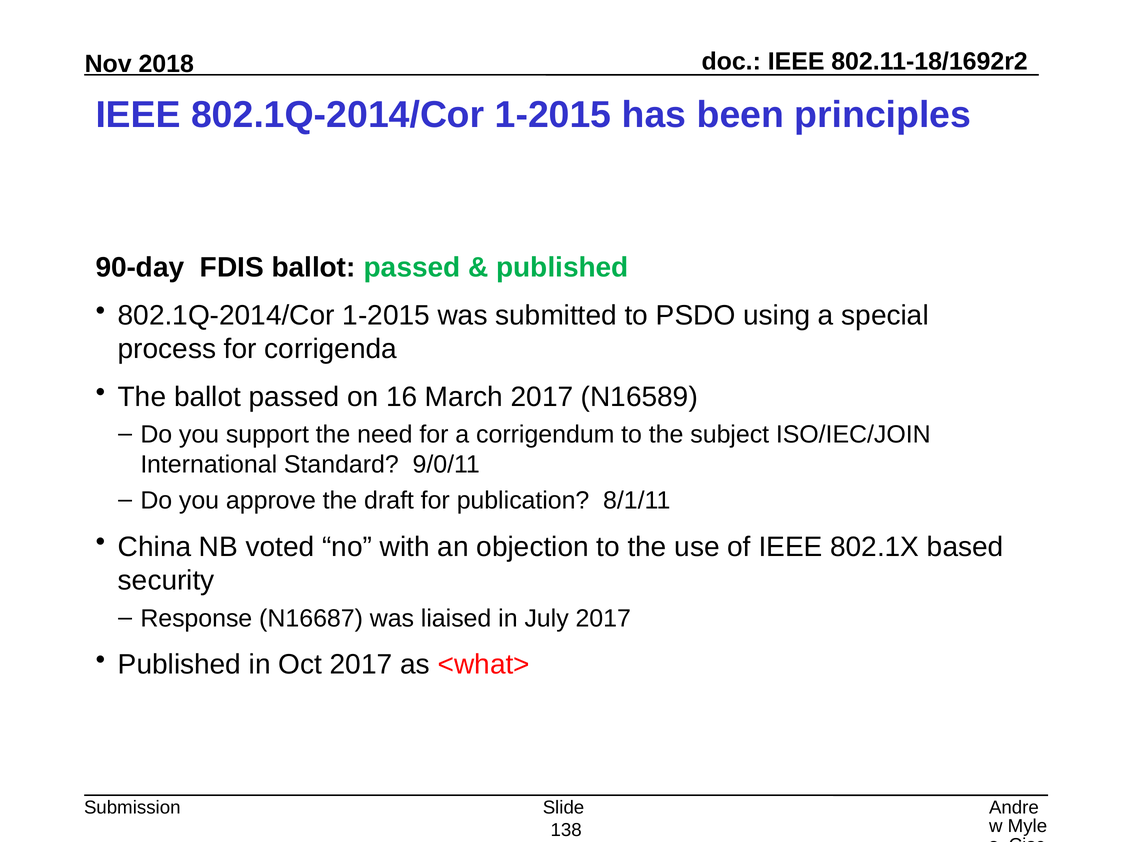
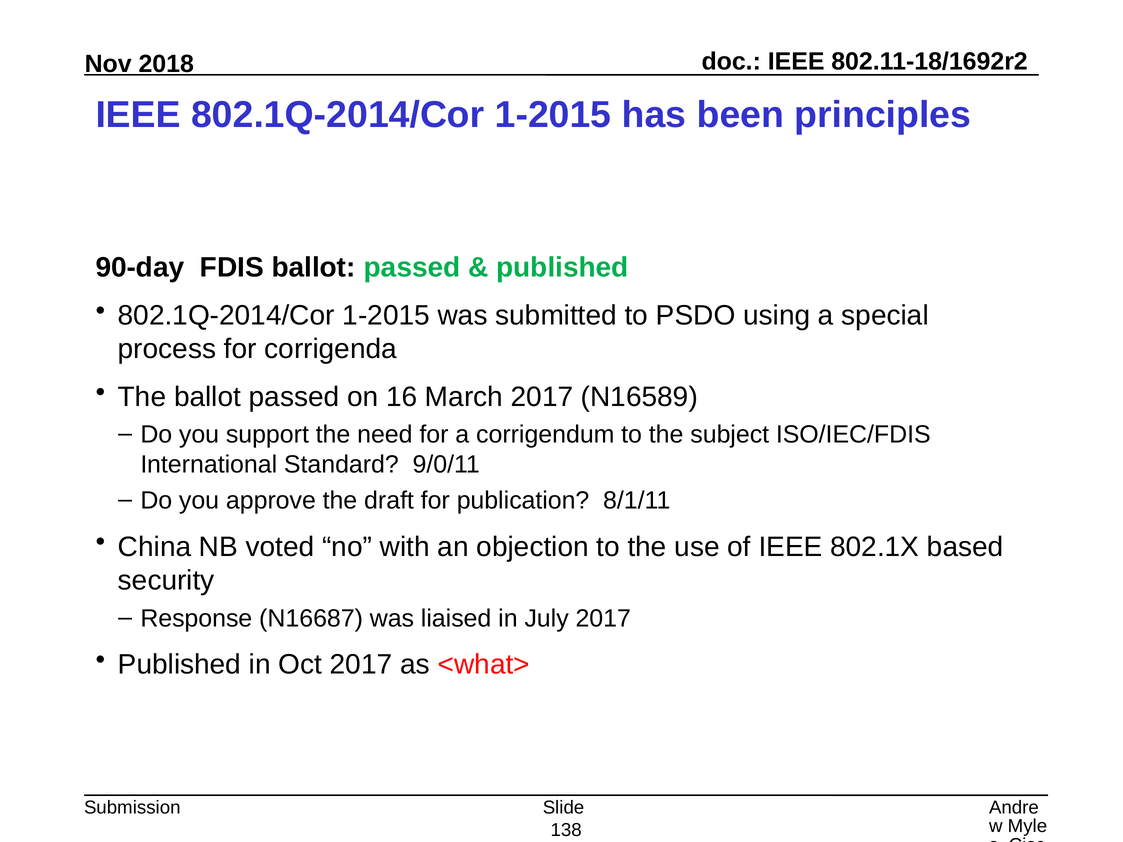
ISO/IEC/JOIN: ISO/IEC/JOIN -> ISO/IEC/FDIS
